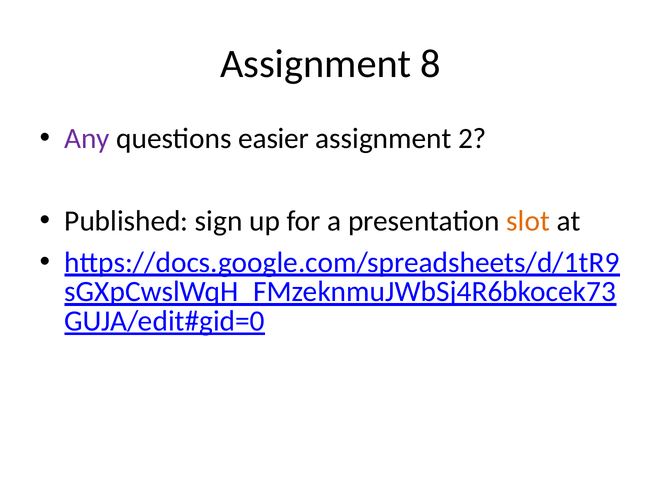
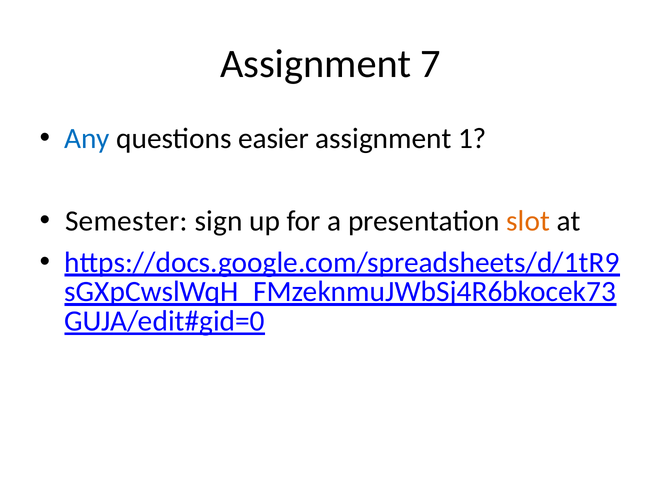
8: 8 -> 7
Any colour: purple -> blue
2: 2 -> 1
Published: Published -> Semester
